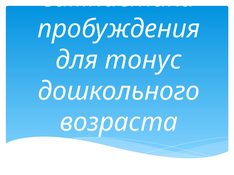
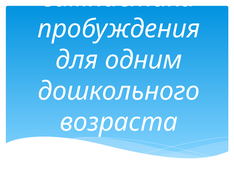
тонус: тонус -> одним
